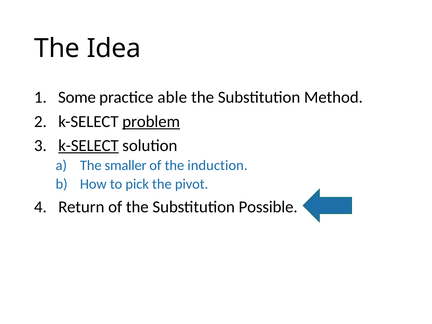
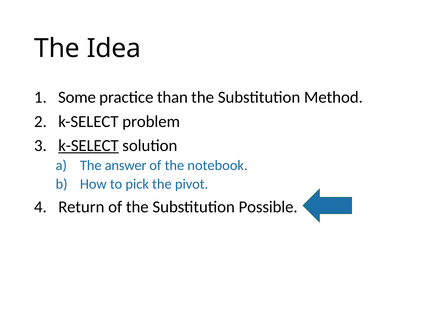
able: able -> than
problem underline: present -> none
smaller: smaller -> answer
induction: induction -> notebook
